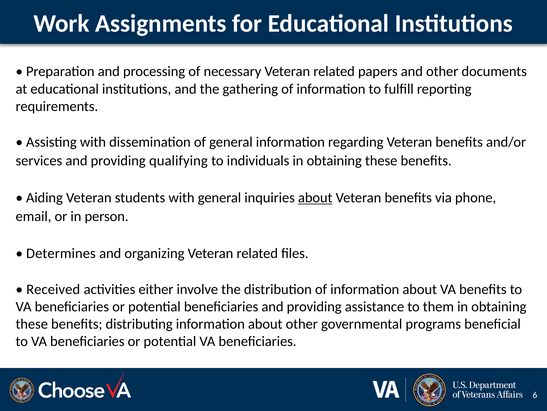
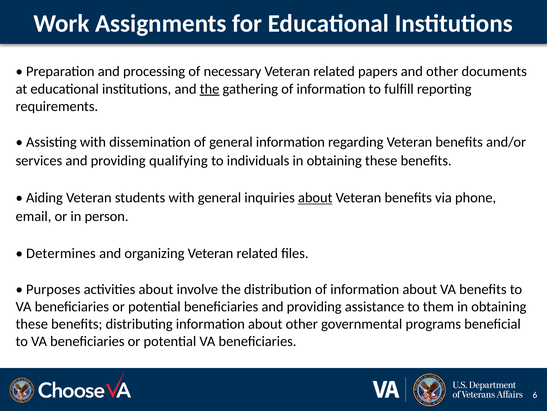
the at (210, 89) underline: none -> present
Received: Received -> Purposes
activities either: either -> about
